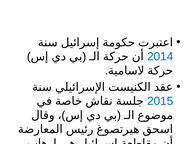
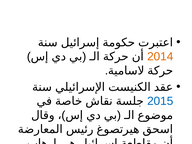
2014 colour: blue -> orange
